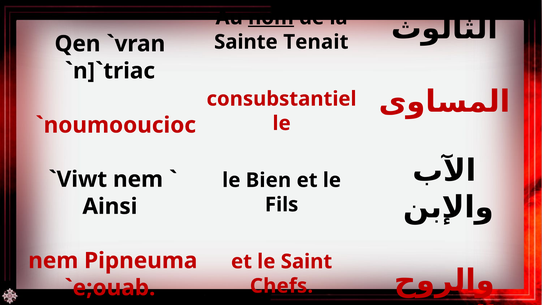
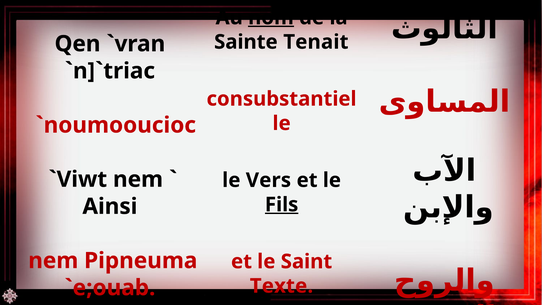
Bien: Bien -> Vers
Fils underline: none -> present
Chefs: Chefs -> Texte
